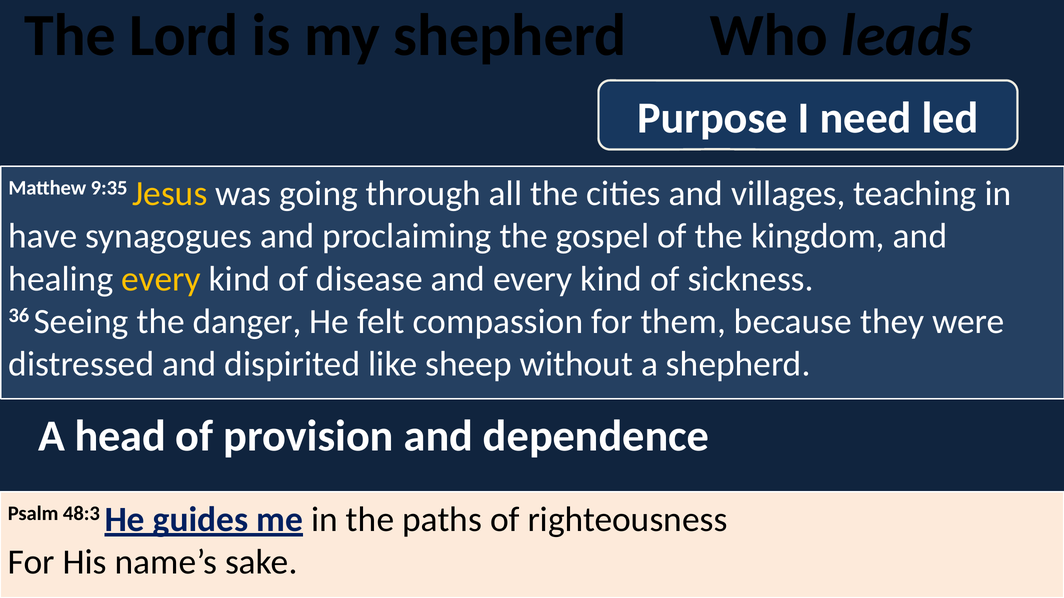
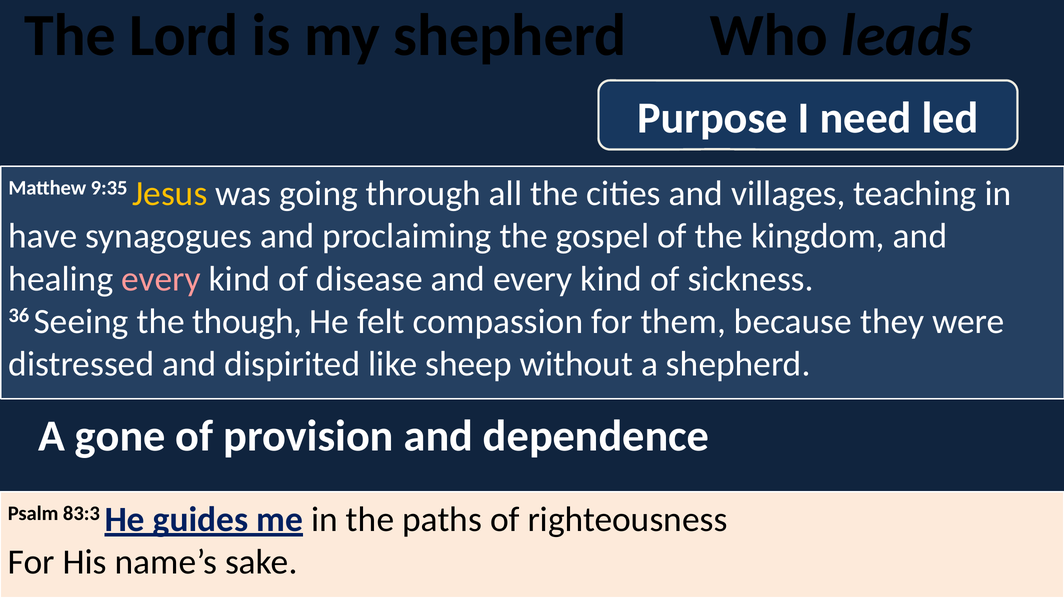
every at (161, 279) colour: yellow -> pink
danger: danger -> though
head: head -> gone
48:3: 48:3 -> 83:3
